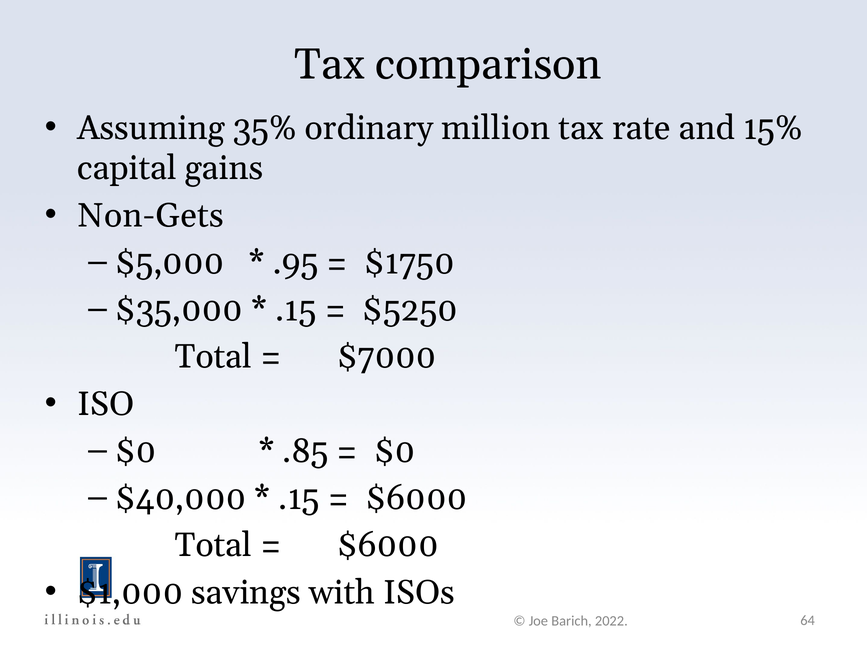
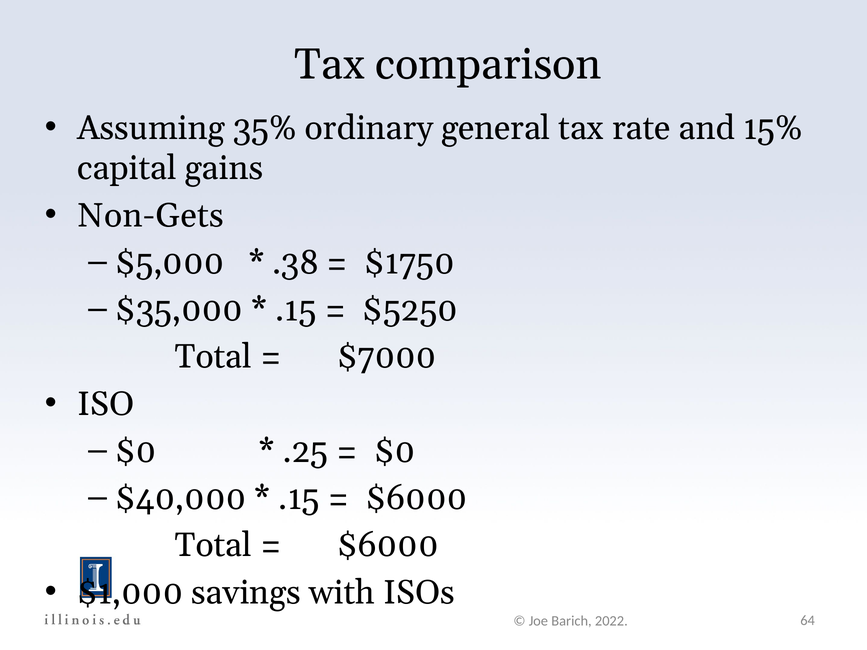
million: million -> general
.95: .95 -> .38
.85: .85 -> .25
